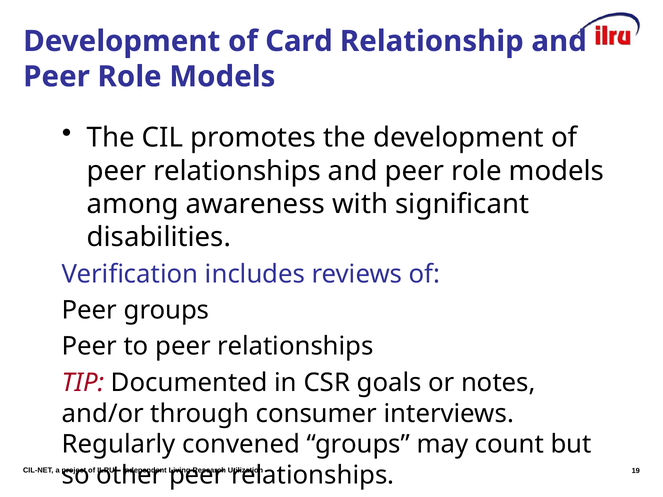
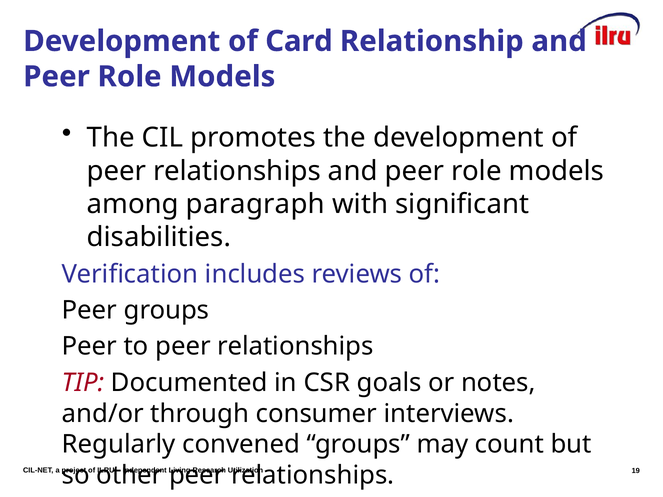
awareness: awareness -> paragraph
